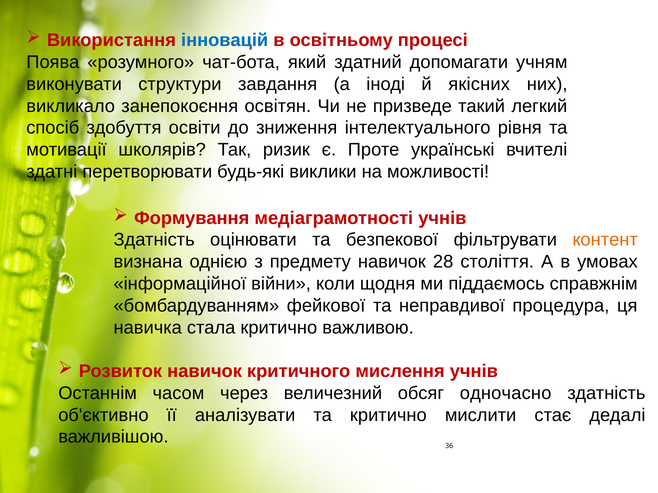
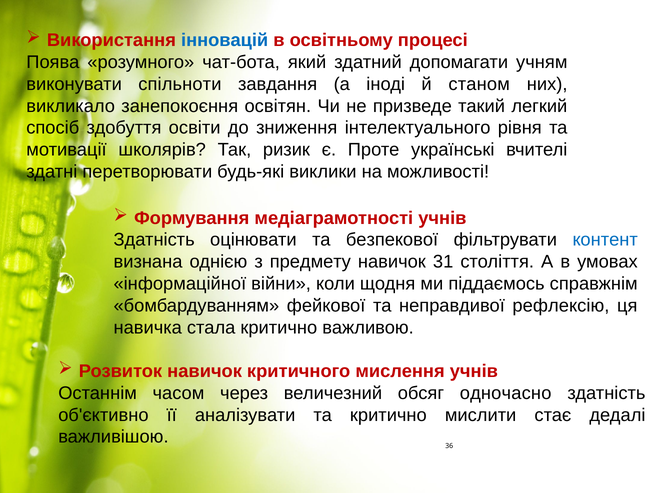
структури: структури -> спільноти
якісних: якісних -> станом
контент colour: orange -> blue
28: 28 -> 31
процедура: процедура -> рефлексію
